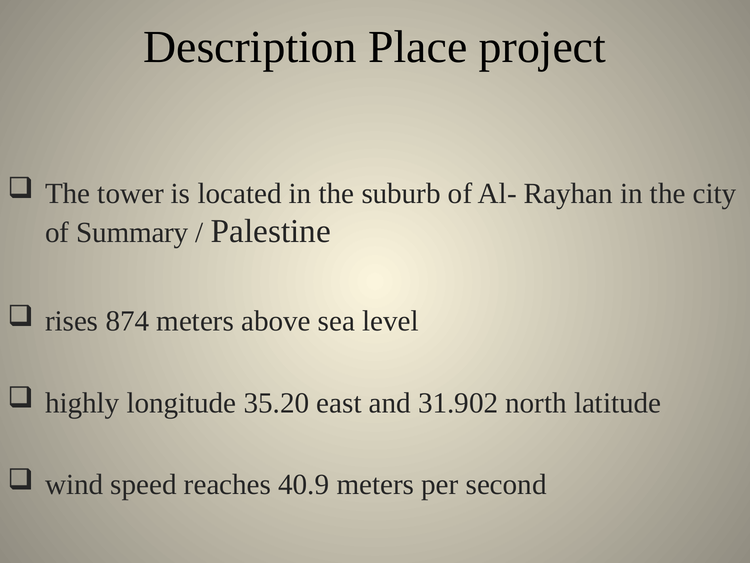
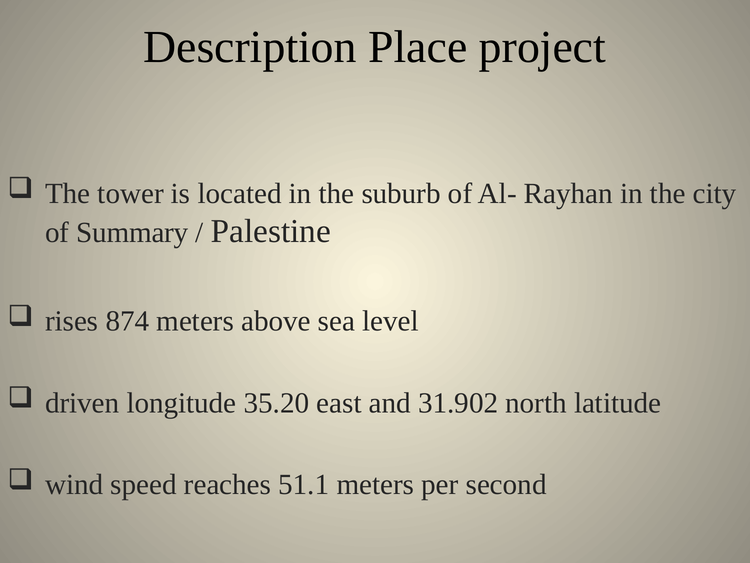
highly: highly -> driven
40.9: 40.9 -> 51.1
